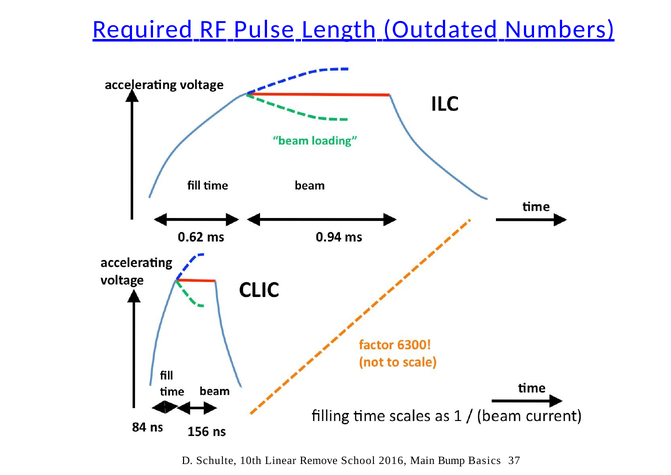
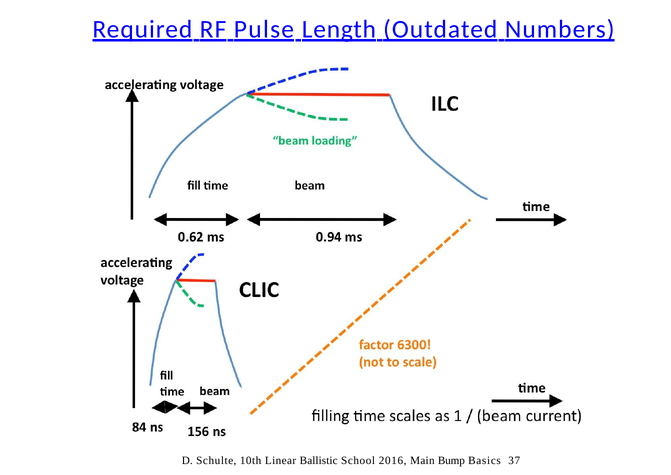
Remove: Remove -> Ballistic
